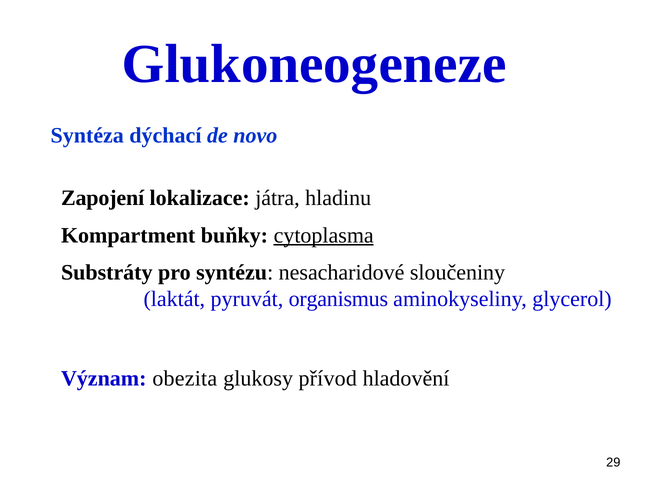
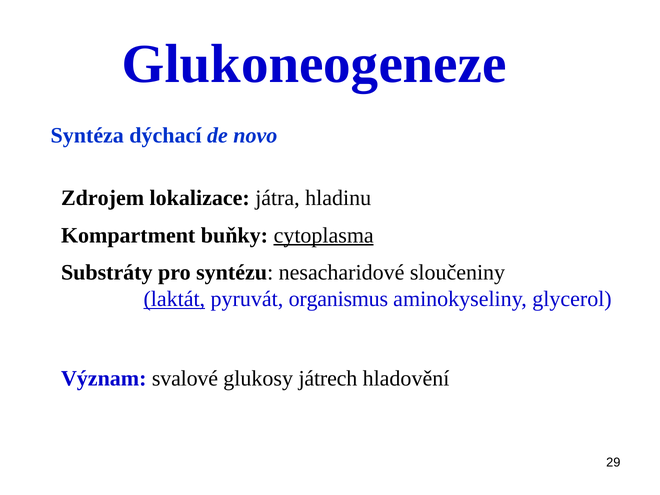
Zapojení: Zapojení -> Zdrojem
laktát underline: none -> present
obezita: obezita -> svalové
přívod: přívod -> játrech
